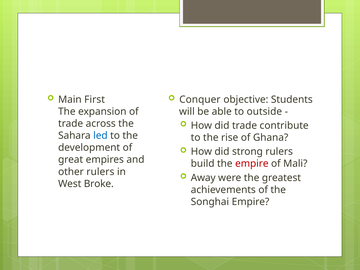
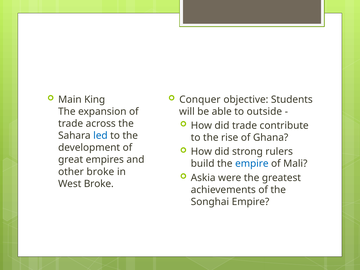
First: First -> King
empire at (252, 164) colour: red -> blue
other rulers: rulers -> broke
Away: Away -> Askia
